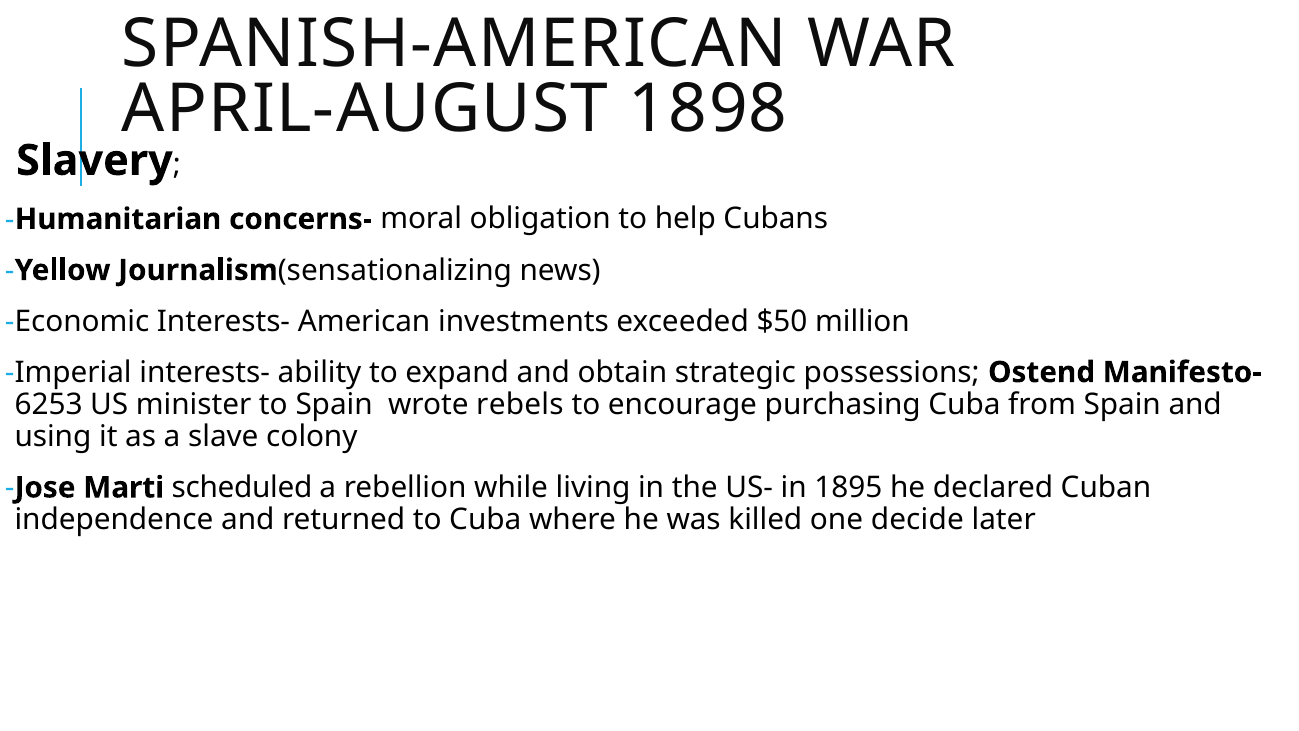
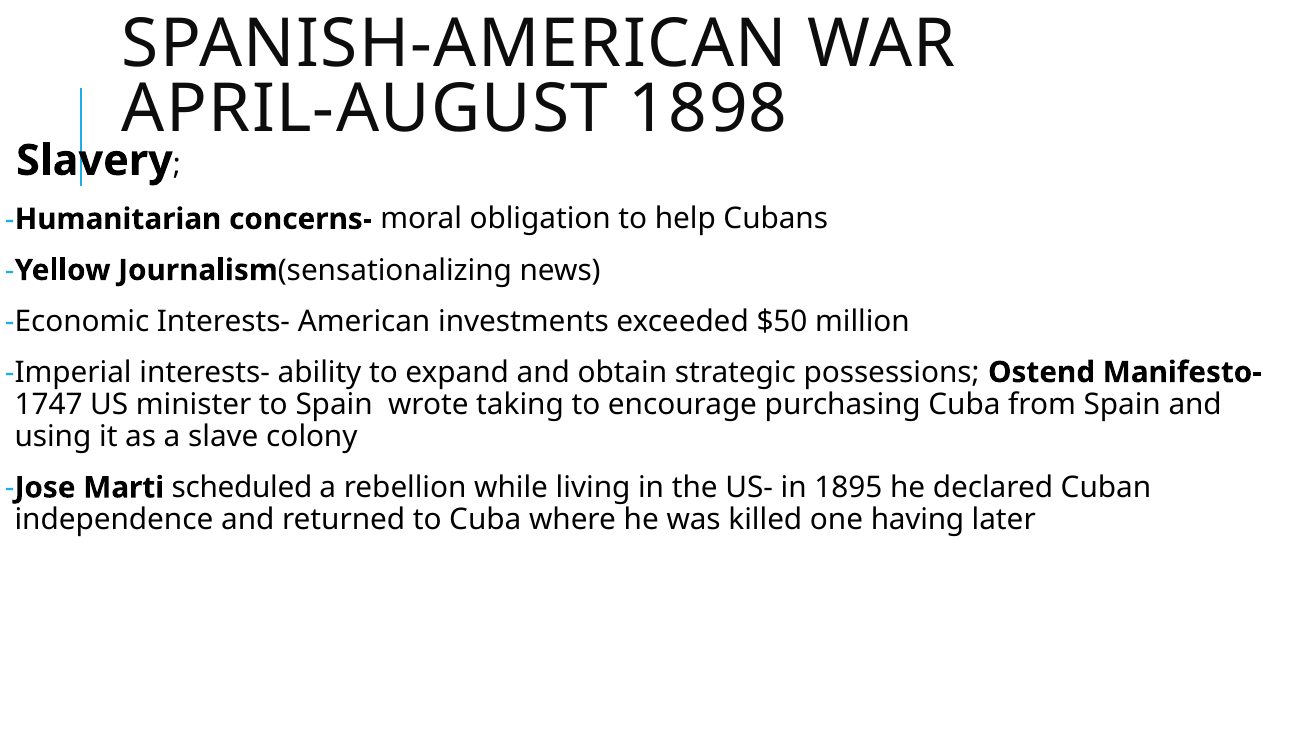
6253: 6253 -> 1747
rebels: rebels -> taking
decide: decide -> having
